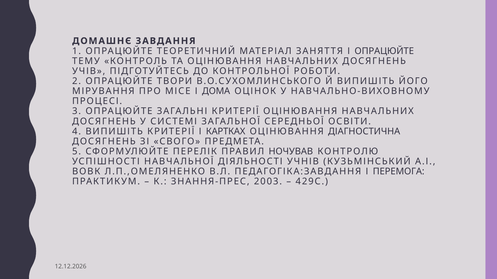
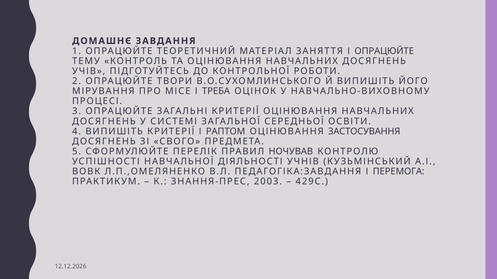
ДОМА: ДОМА -> ТРЕБА
КАРТКАХ: КАРТКАХ -> РАПТОМ
ДІАГНОСТИЧНА: ДІАГНОСТИЧНА -> ЗАСТОСУВАННЯ
